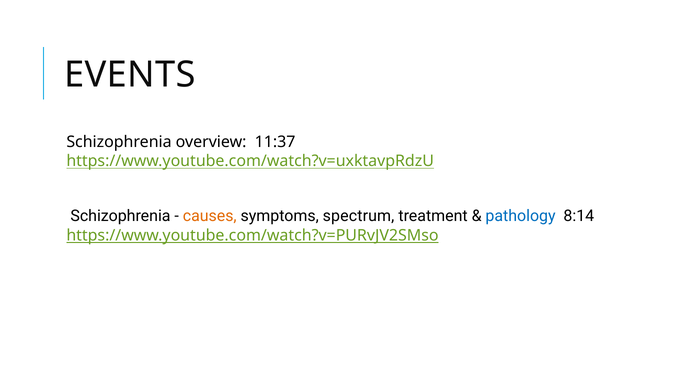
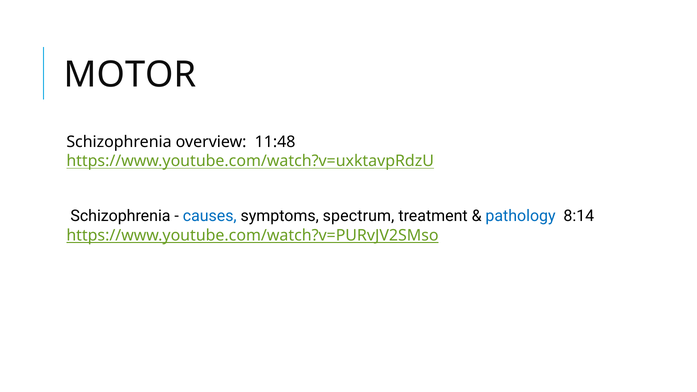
EVENTS: EVENTS -> MOTOR
11:37: 11:37 -> 11:48
causes colour: orange -> blue
